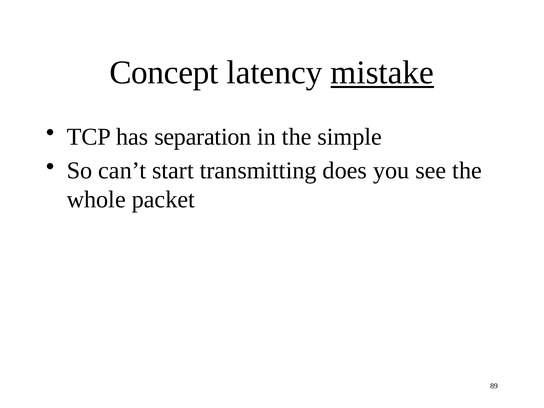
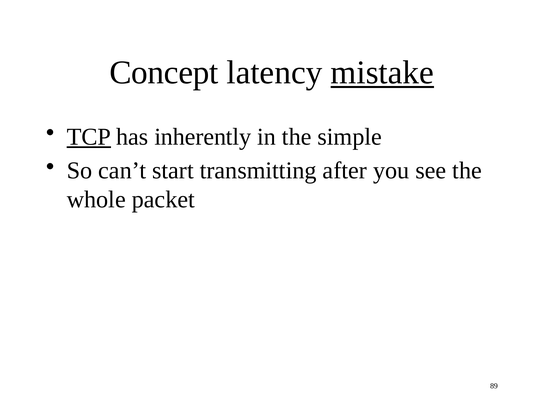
TCP underline: none -> present
separation: separation -> inherently
does: does -> after
